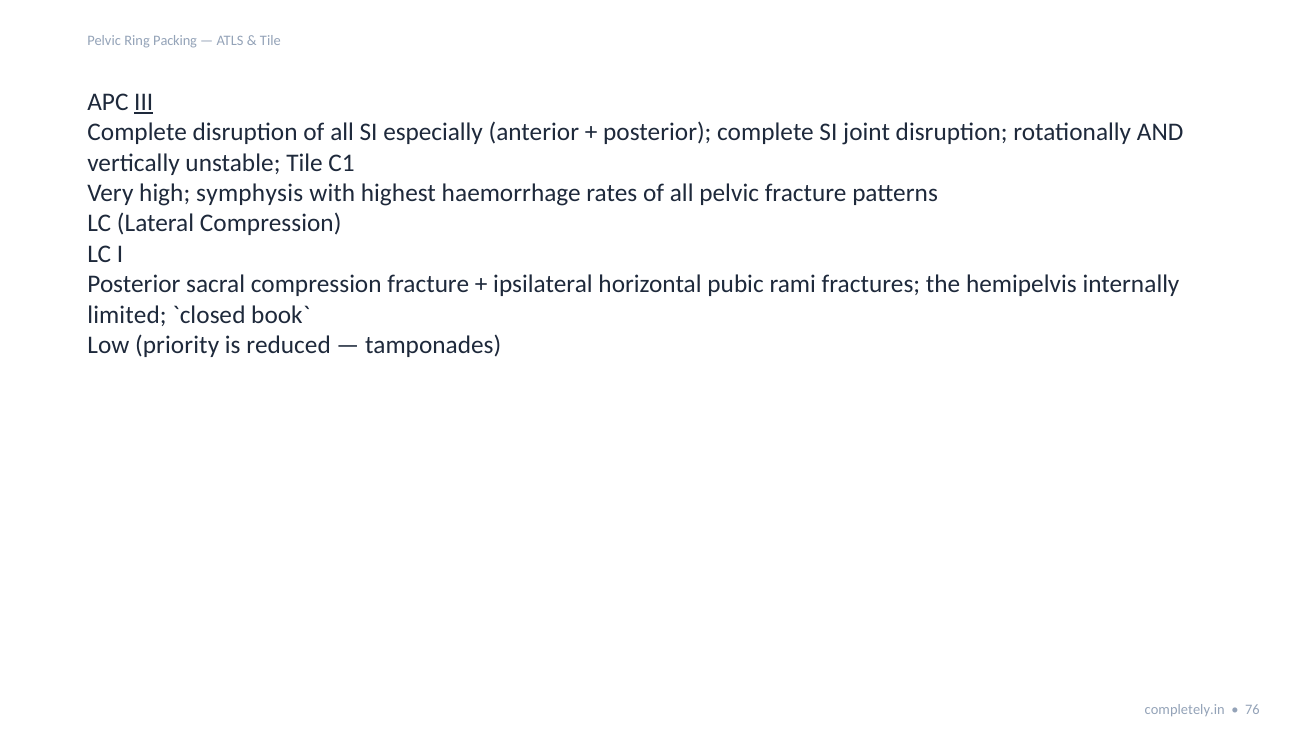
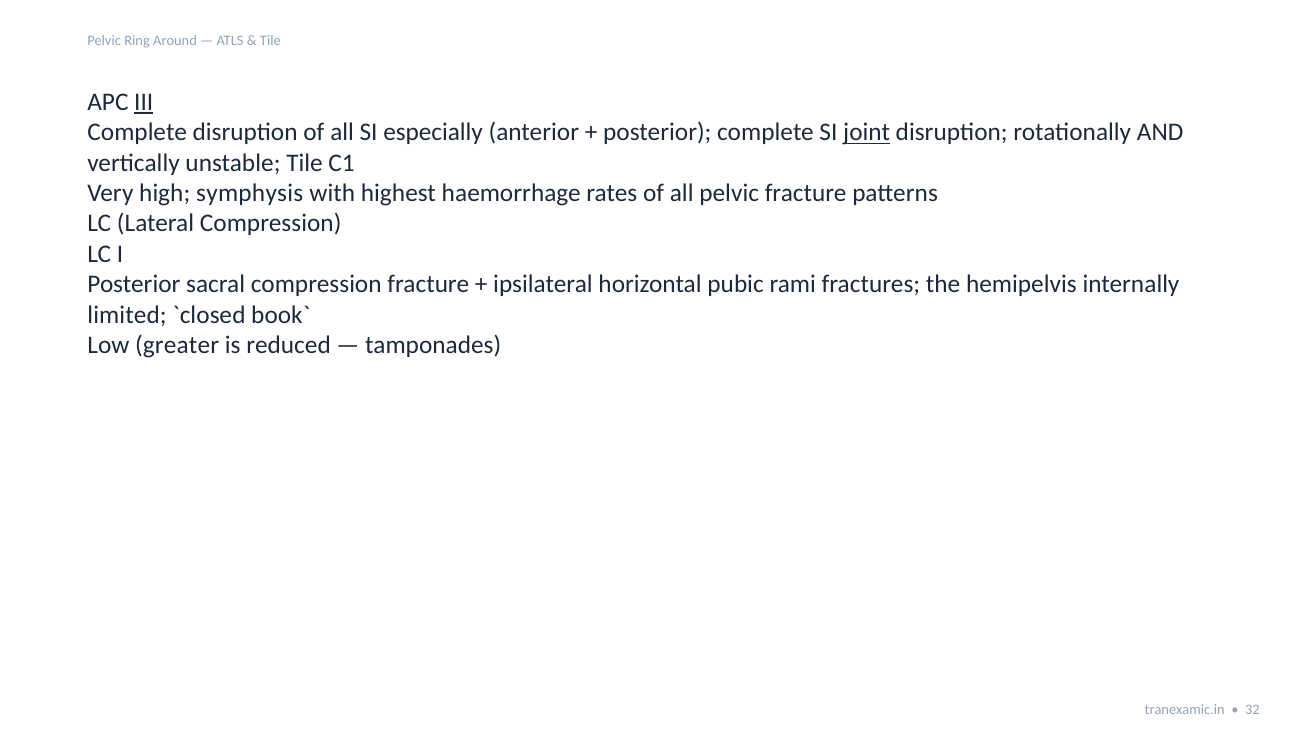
Packing: Packing -> Around
joint underline: none -> present
priority: priority -> greater
completely.in: completely.in -> tranexamic.in
76: 76 -> 32
